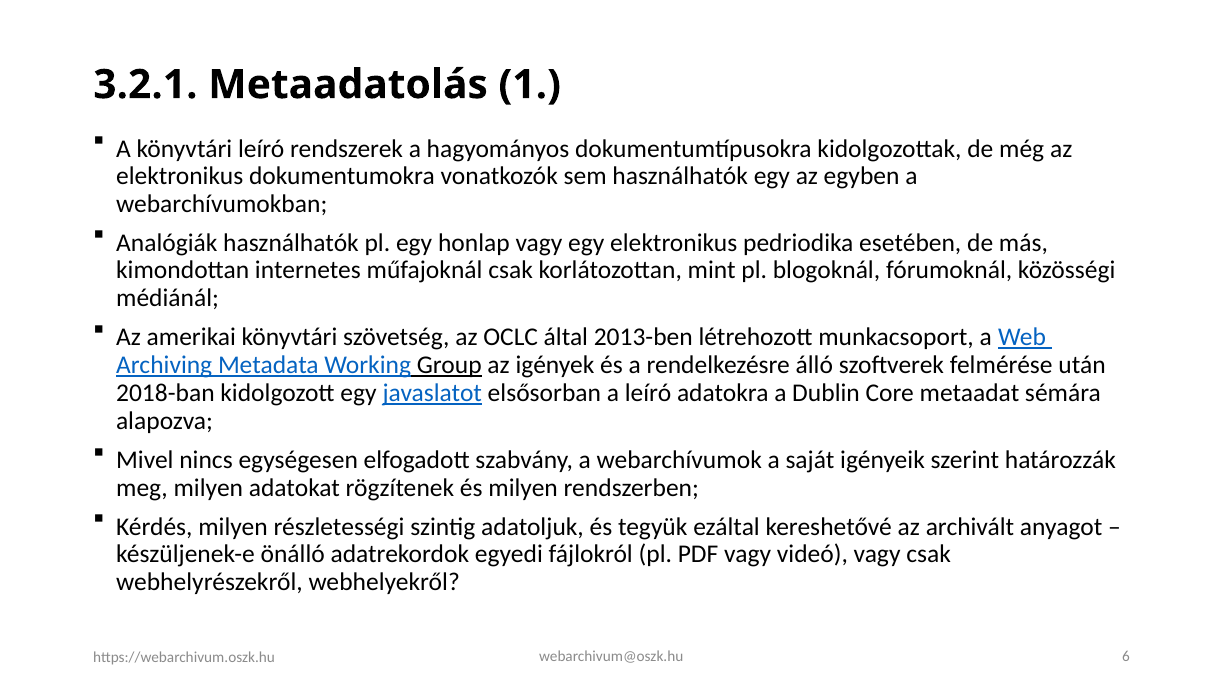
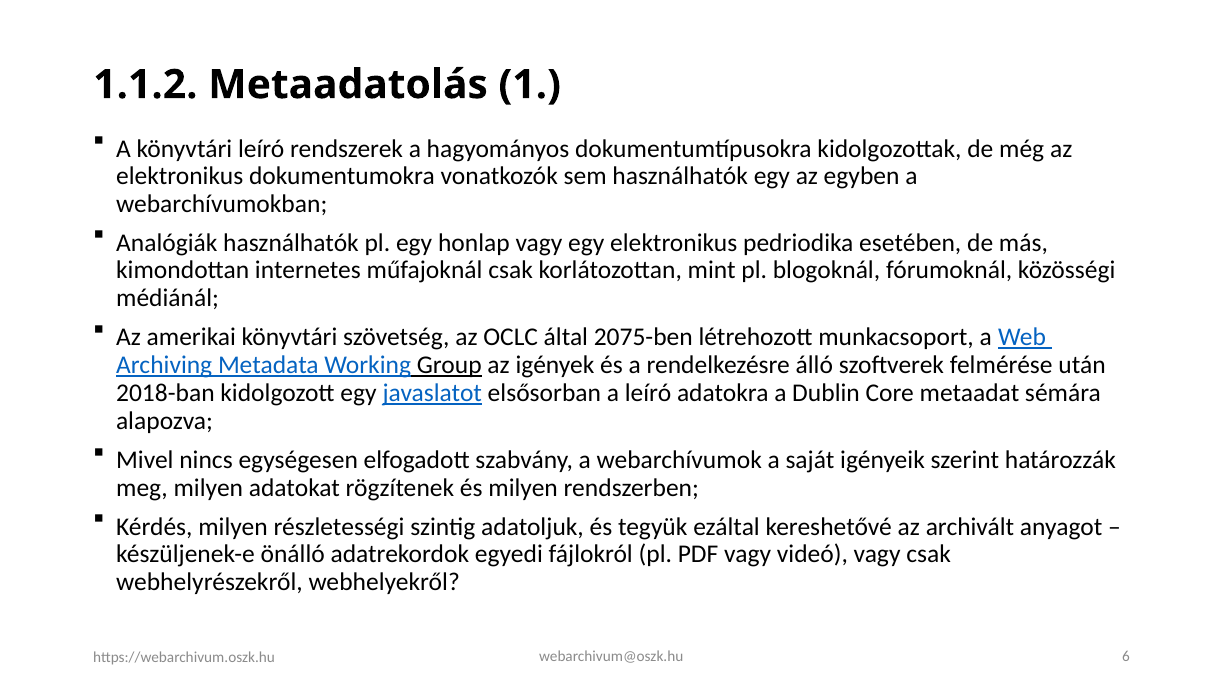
3.2.1: 3.2.1 -> 1.1.2
2013-ben: 2013-ben -> 2075-ben
